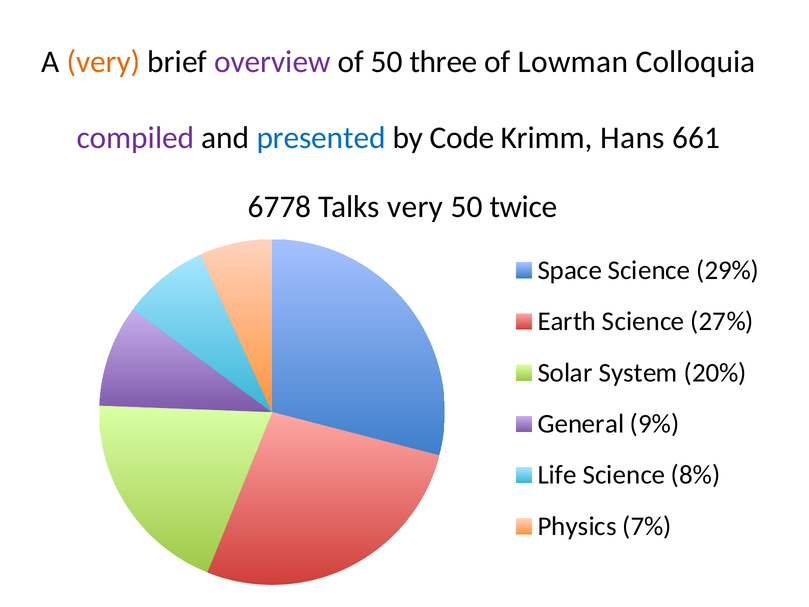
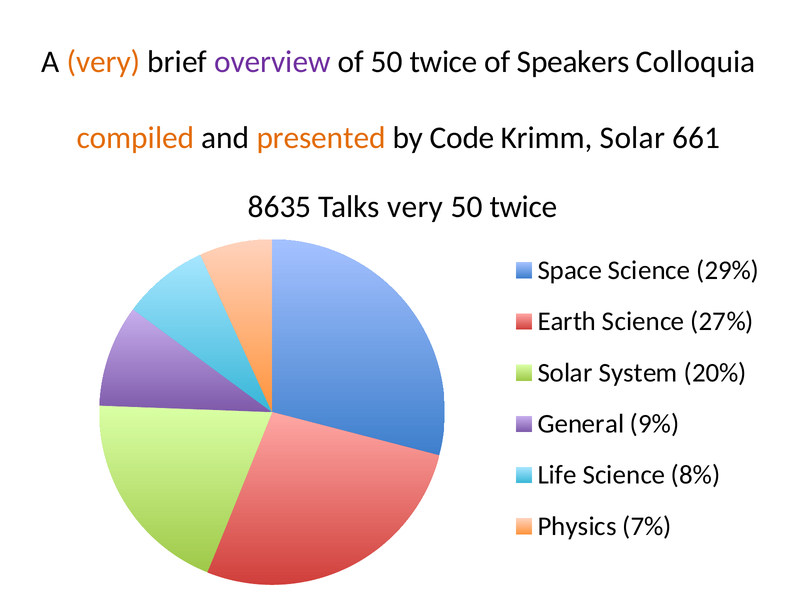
of 50 three: three -> twice
Lowman: Lowman -> Speakers
compiled colour: purple -> orange
presented colour: blue -> orange
Krimm Hans: Hans -> Solar
6778: 6778 -> 8635
